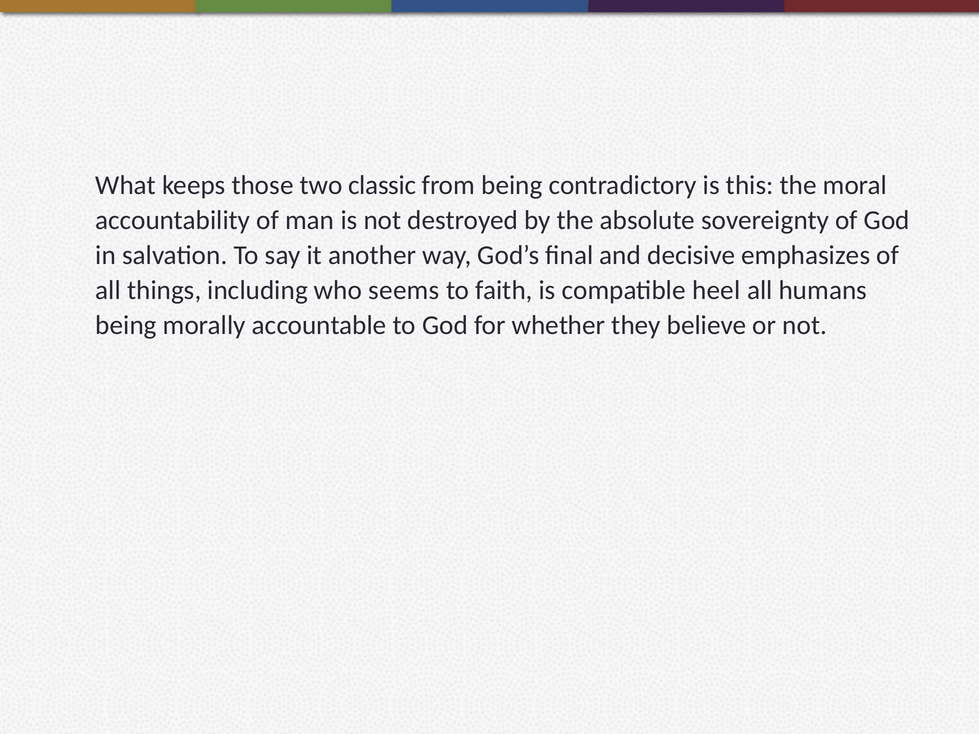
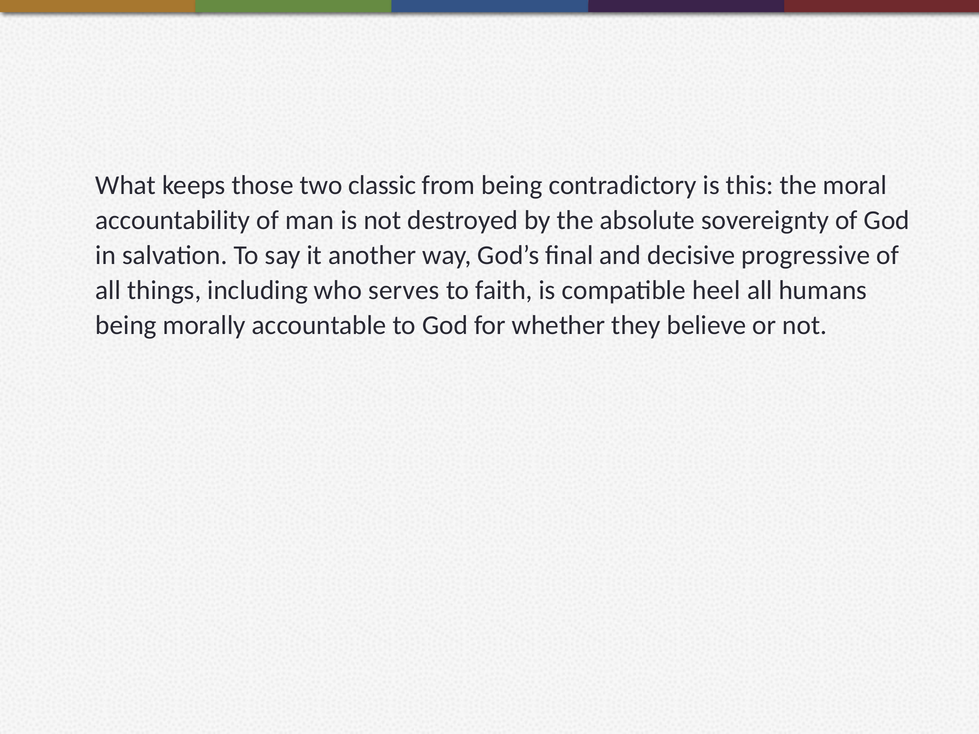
emphasizes: emphasizes -> progressive
seems: seems -> serves
